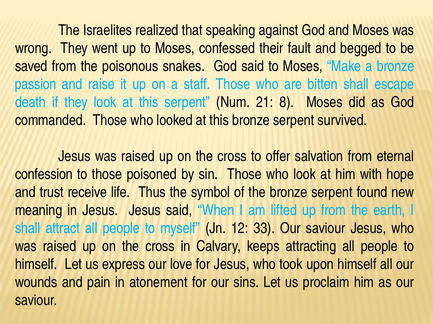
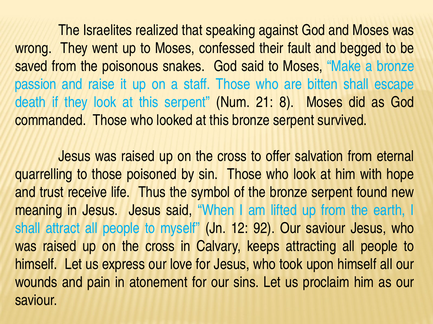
confession: confession -> quarrelling
33: 33 -> 92
